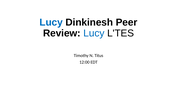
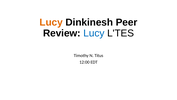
Lucy at (51, 22) colour: blue -> orange
